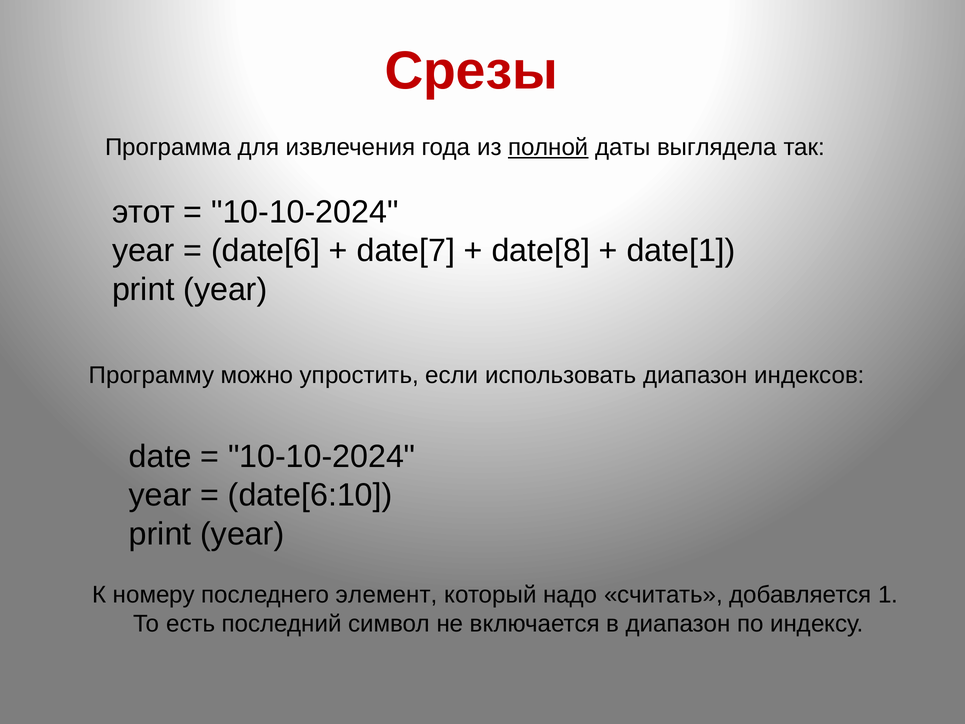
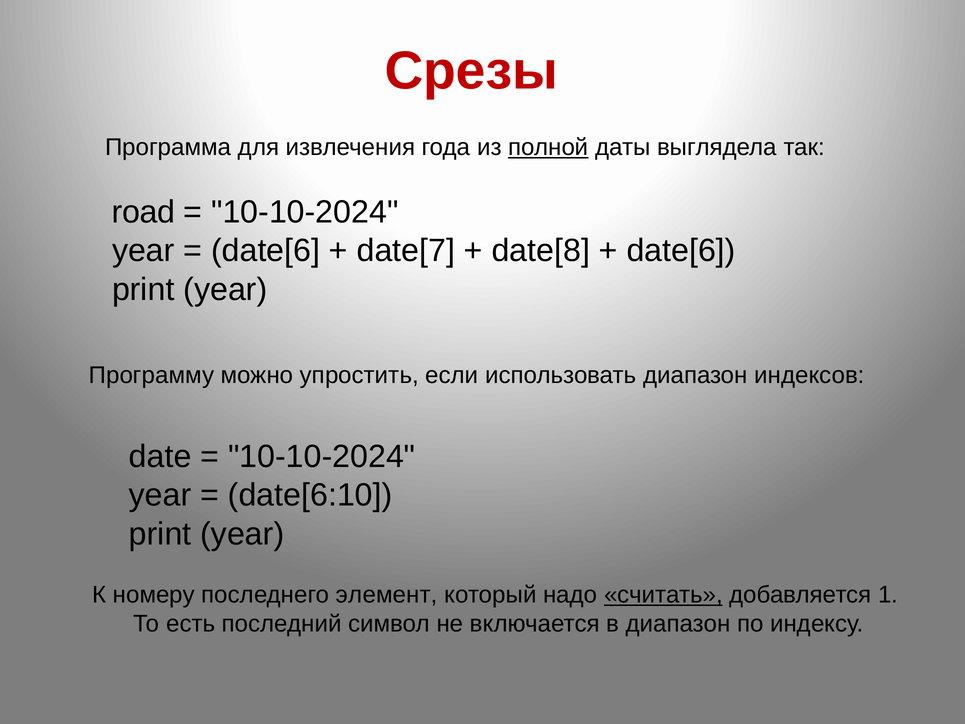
этот: этот -> road
date[1 at (681, 251): date[1 -> date[6
считать underline: none -> present
